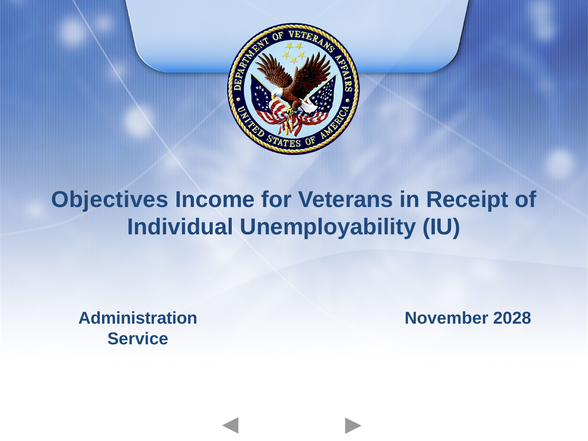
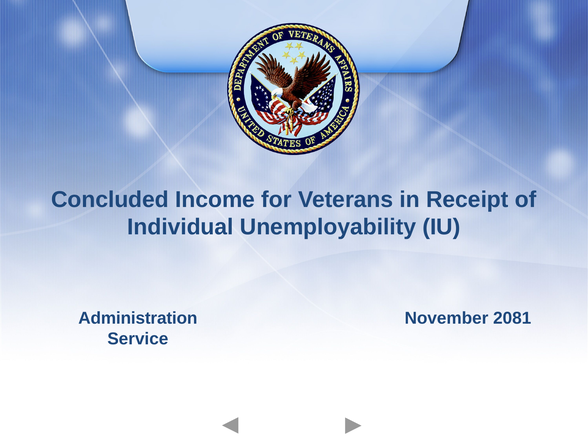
Objectives: Objectives -> Concluded
2028: 2028 -> 2081
